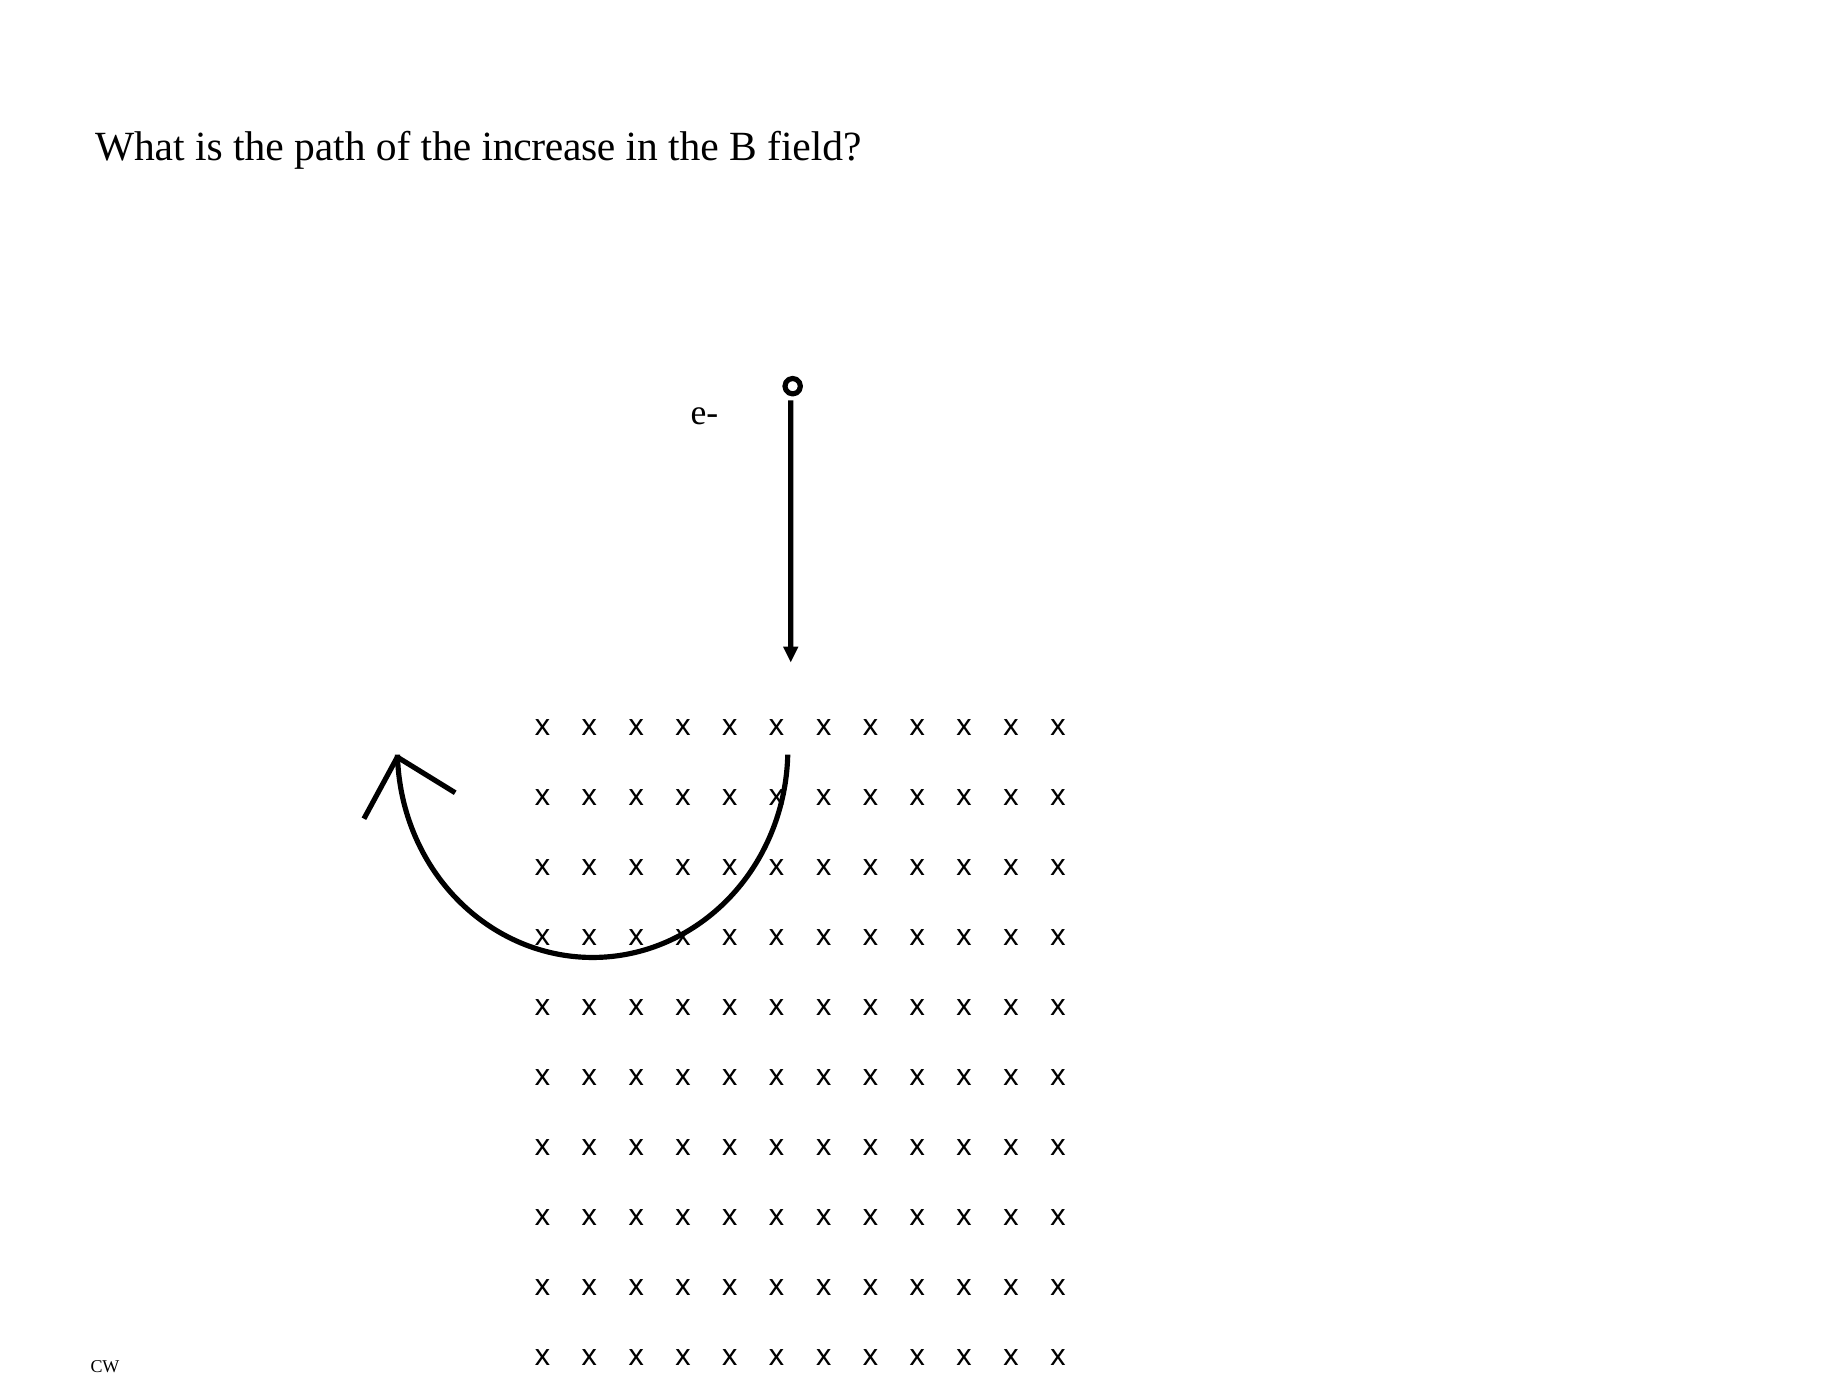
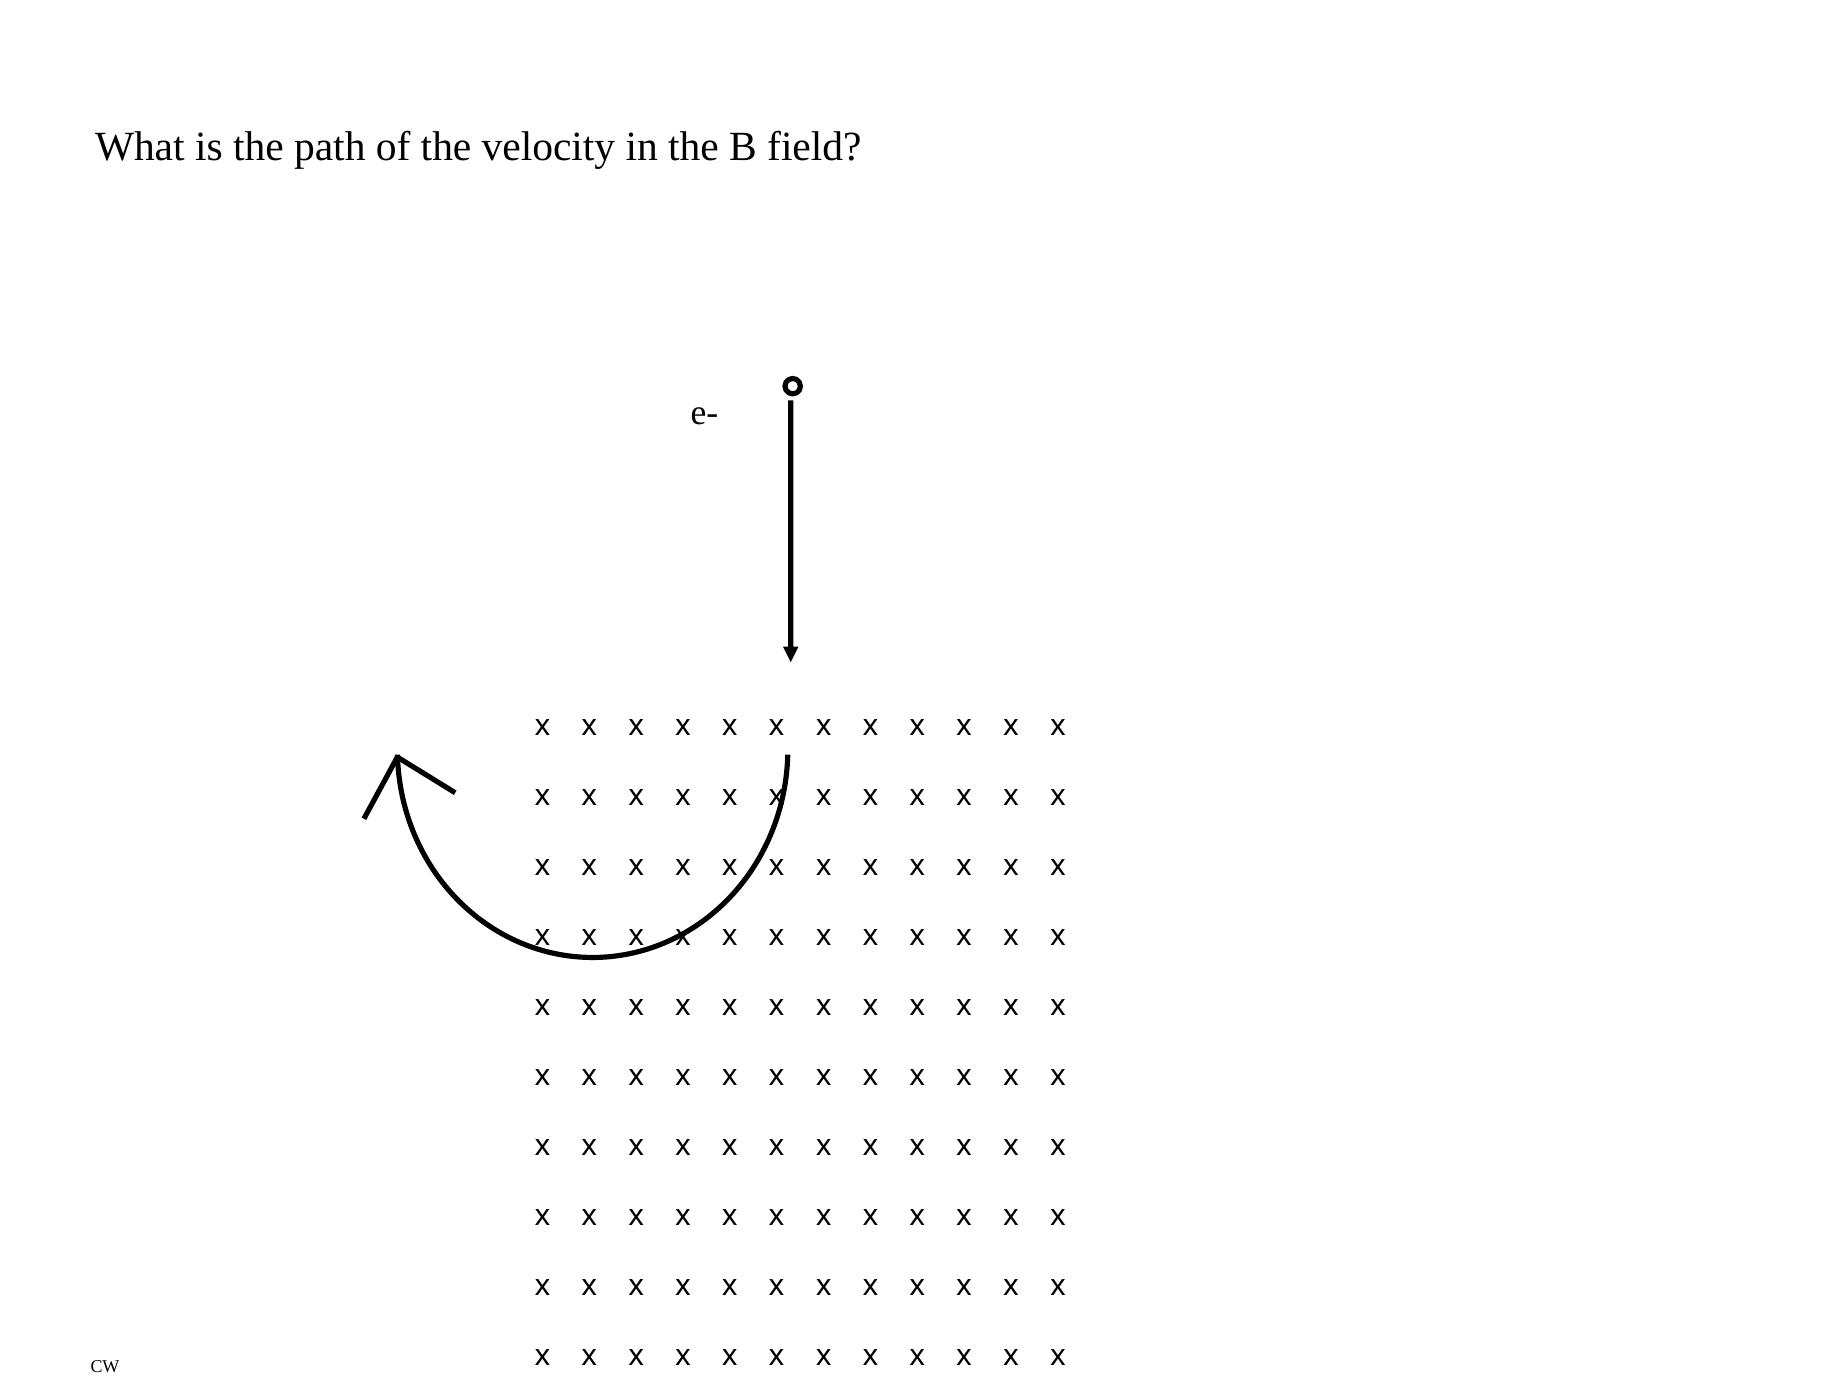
increase: increase -> velocity
